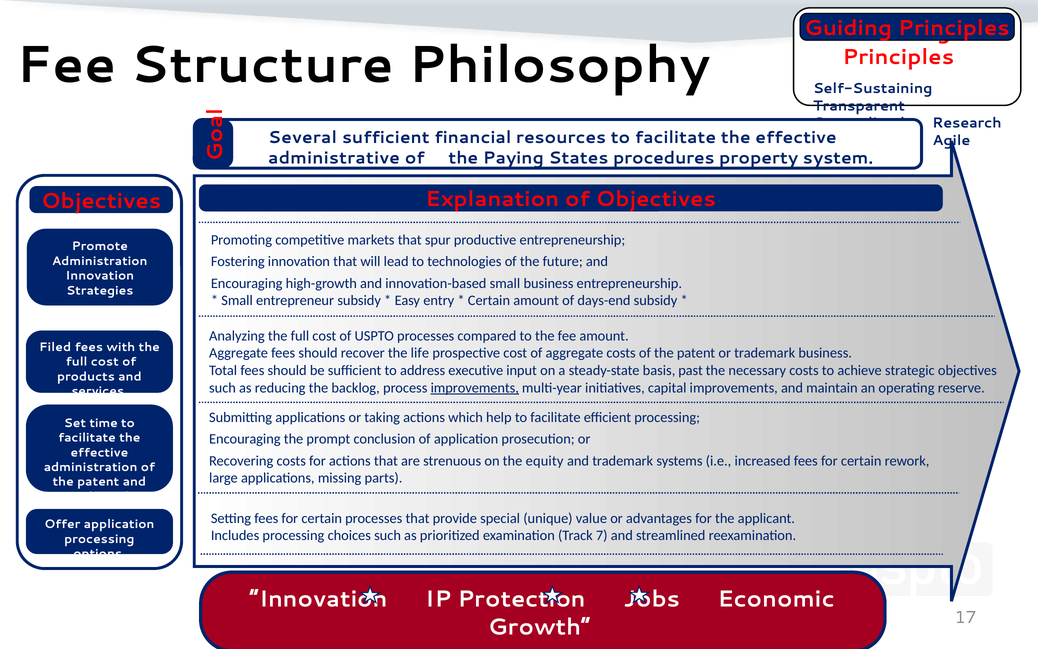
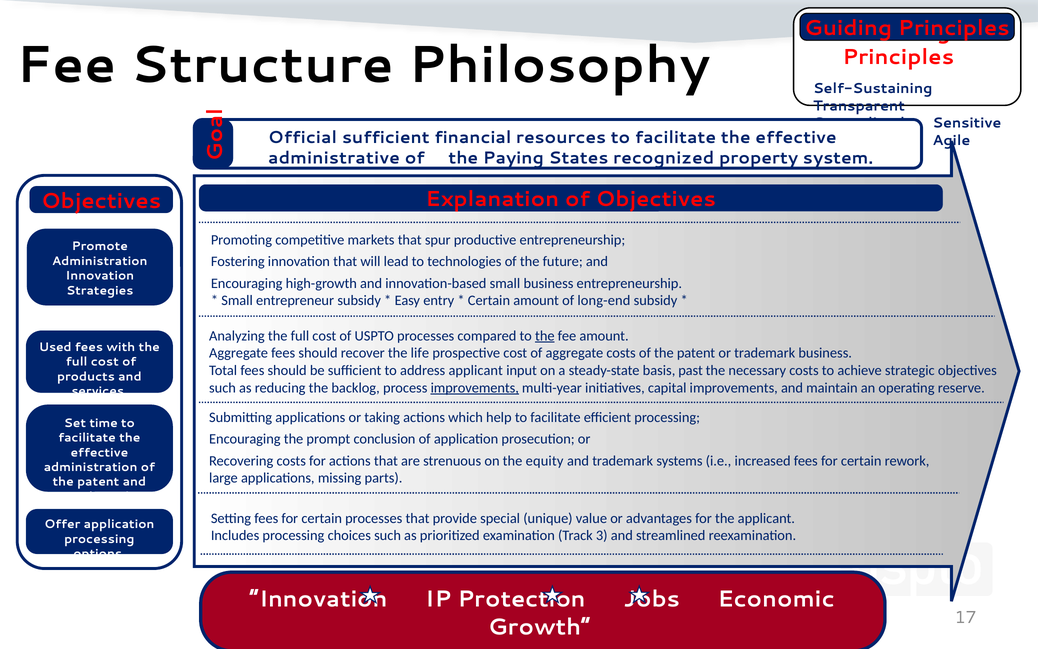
Research: Research -> Sensitive
Several: Several -> Official
procedures: procedures -> recognized
days-end: days-end -> long-end
the at (545, 336) underline: none -> present
Filed: Filed -> Used
address executive: executive -> applicant
7: 7 -> 3
